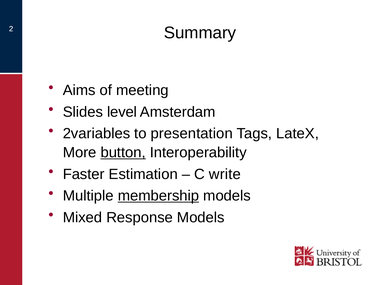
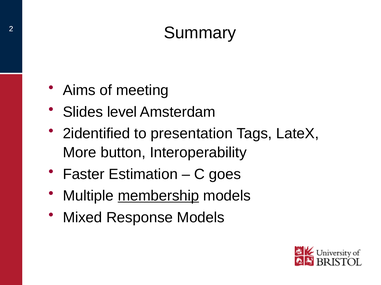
2variables: 2variables -> 2identified
button underline: present -> none
write: write -> goes
